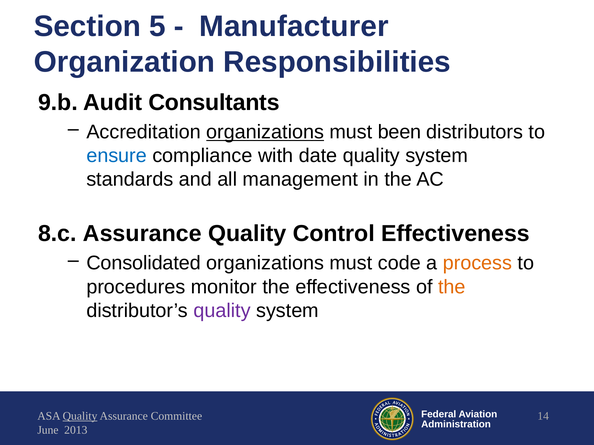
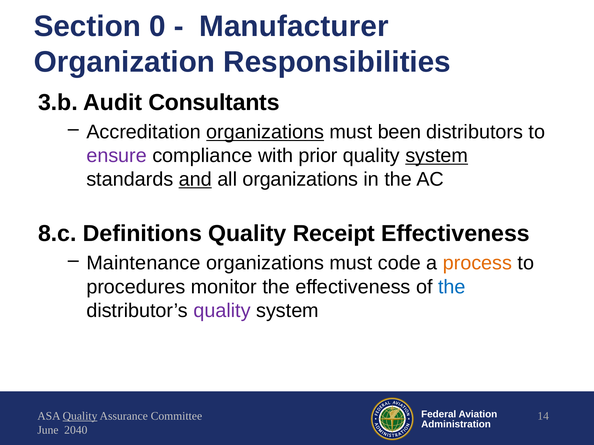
5: 5 -> 0
9.b: 9.b -> 3.b
ensure colour: blue -> purple
date: date -> prior
system at (437, 156) underline: none -> present
and underline: none -> present
all management: management -> organizations
8.c Assurance: Assurance -> Definitions
Control: Control -> Receipt
Consolidated: Consolidated -> Maintenance
the at (452, 287) colour: orange -> blue
2013: 2013 -> 2040
